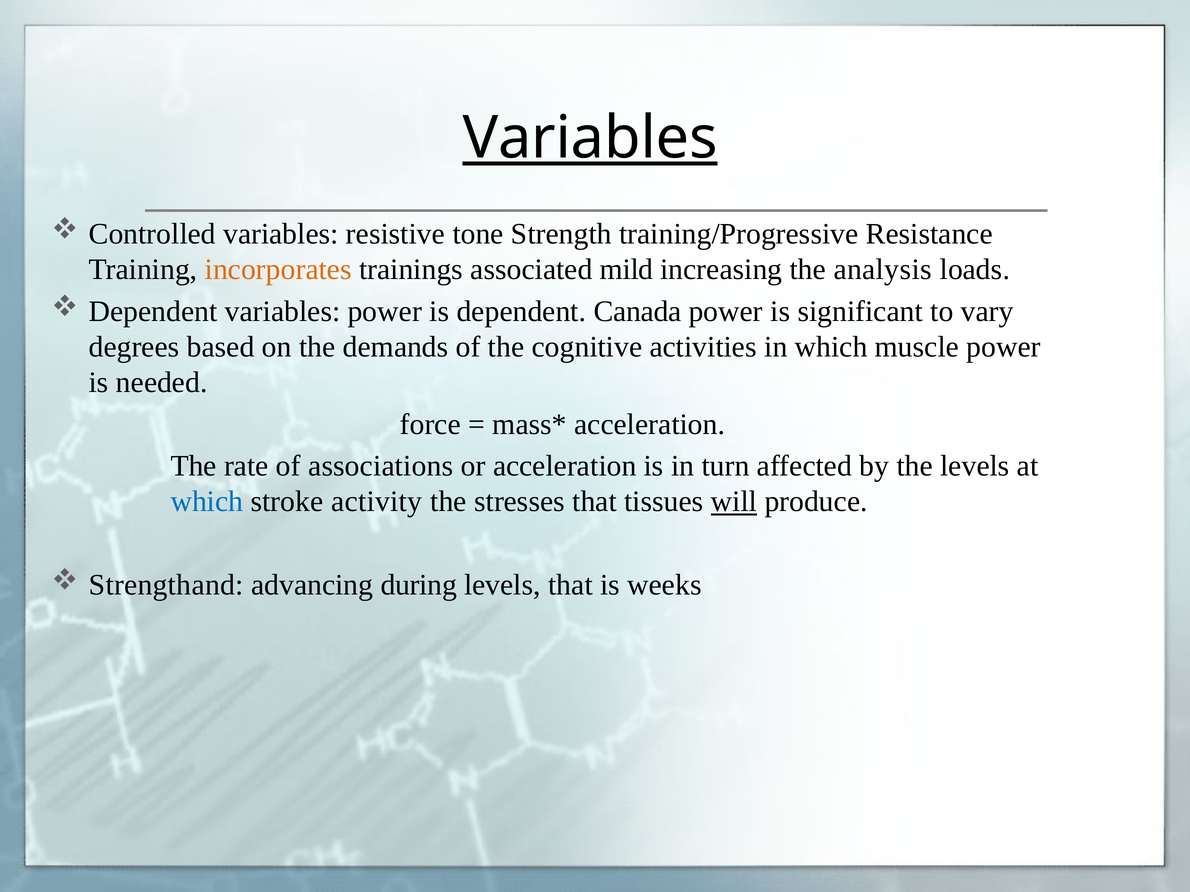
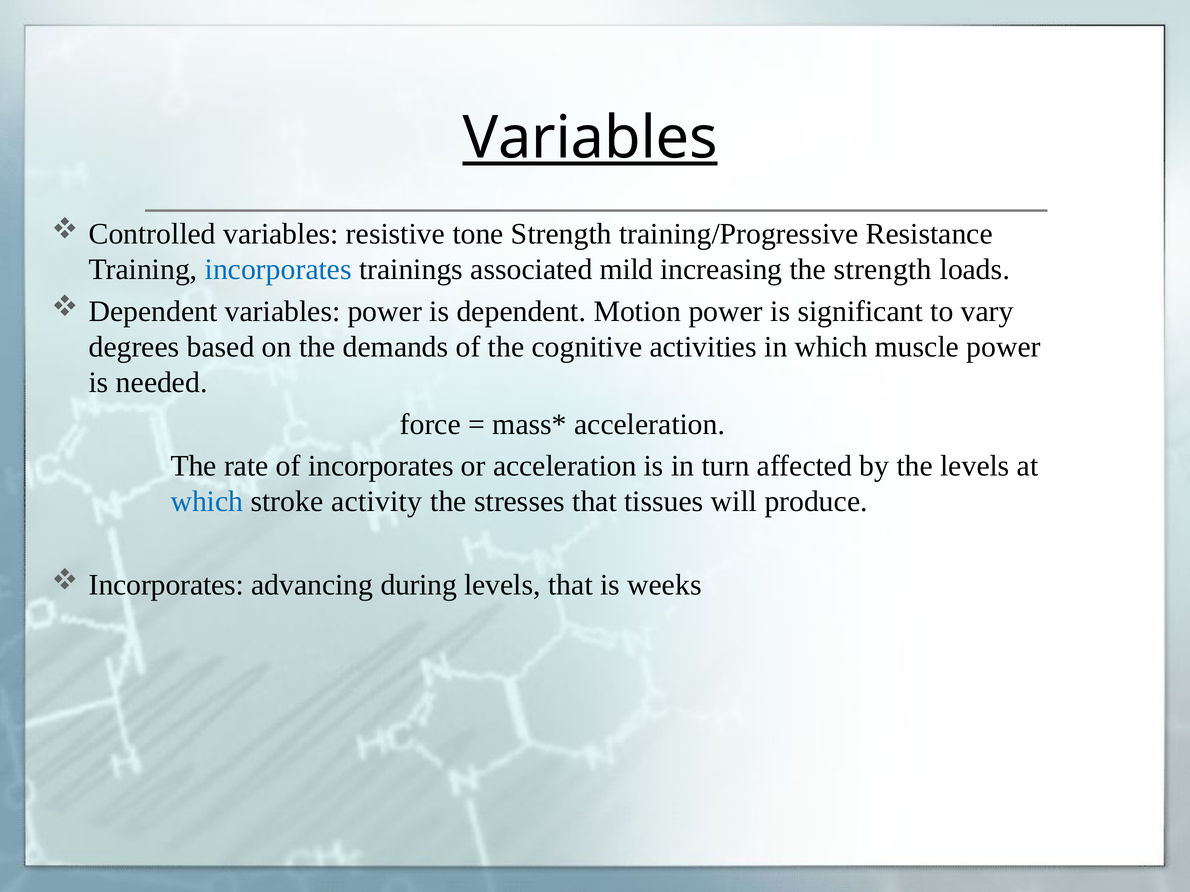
incorporates at (278, 270) colour: orange -> blue
the analysis: analysis -> strength
Canada: Canada -> Motion
of associations: associations -> incorporates
will underline: present -> none
Strengthand at (166, 585): Strengthand -> Incorporates
